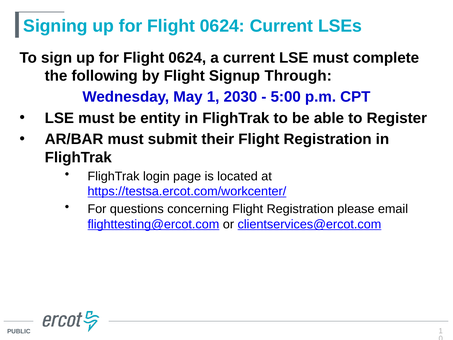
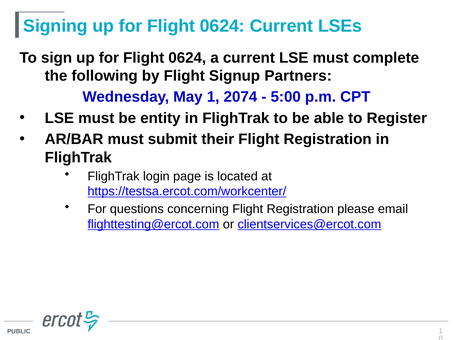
Through: Through -> Partners
2030: 2030 -> 2074
